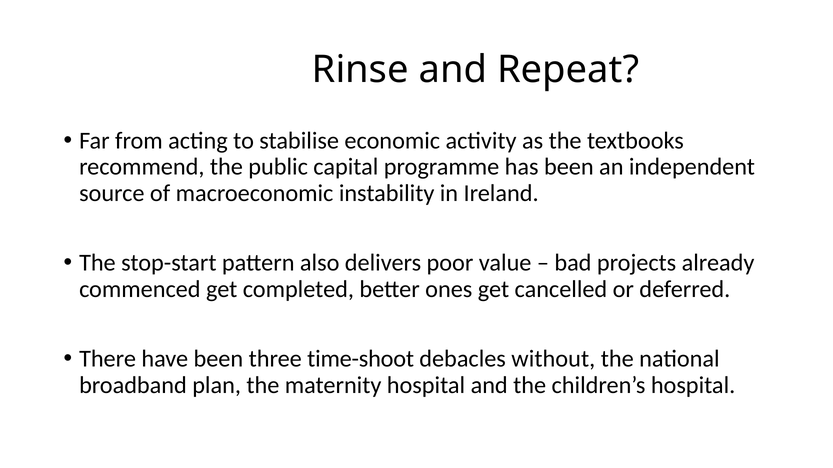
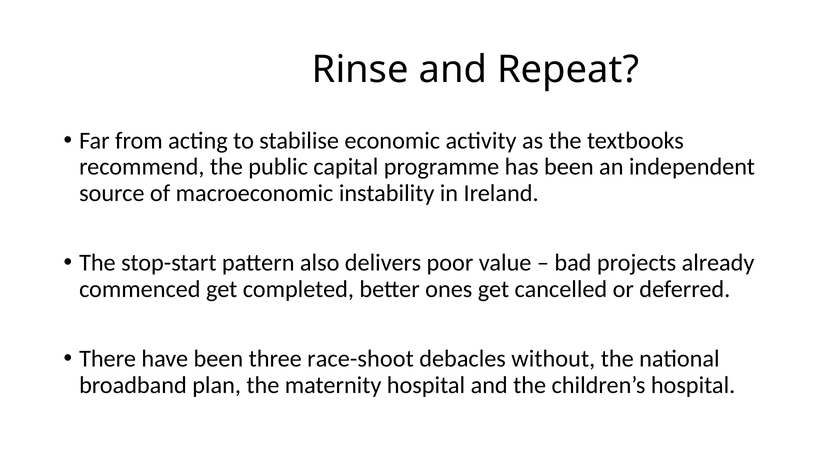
time-shoot: time-shoot -> race-shoot
